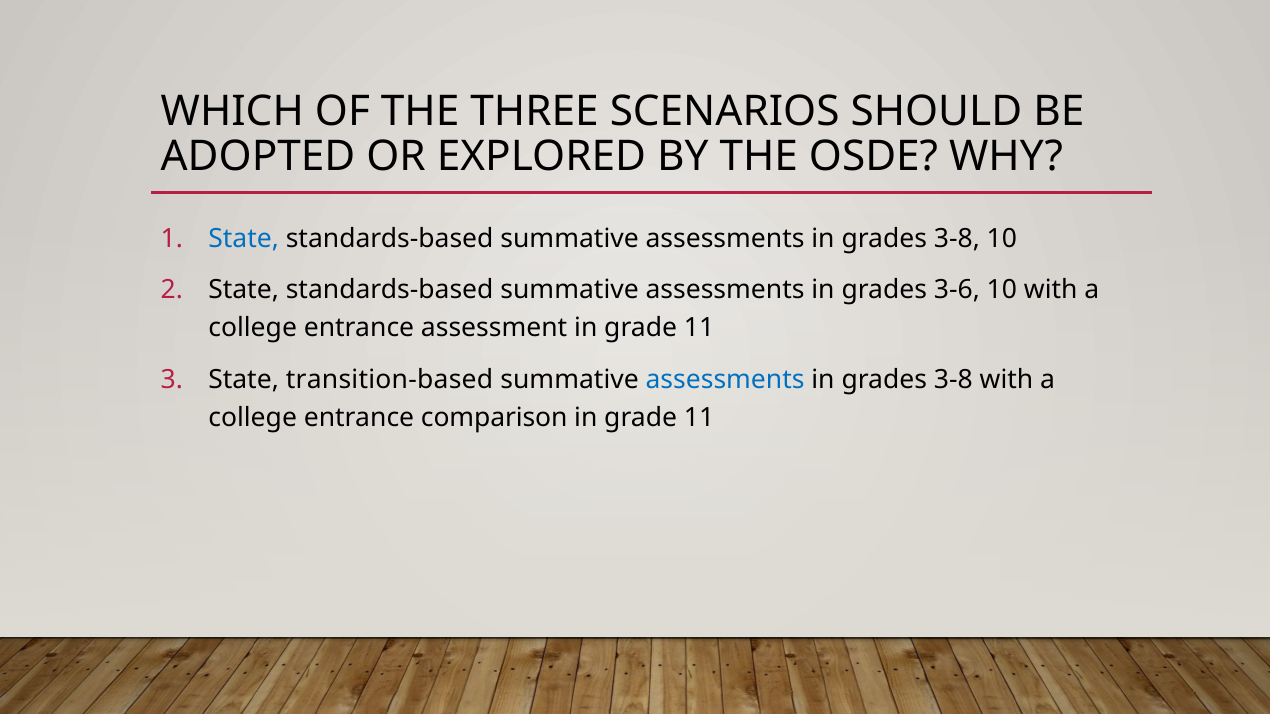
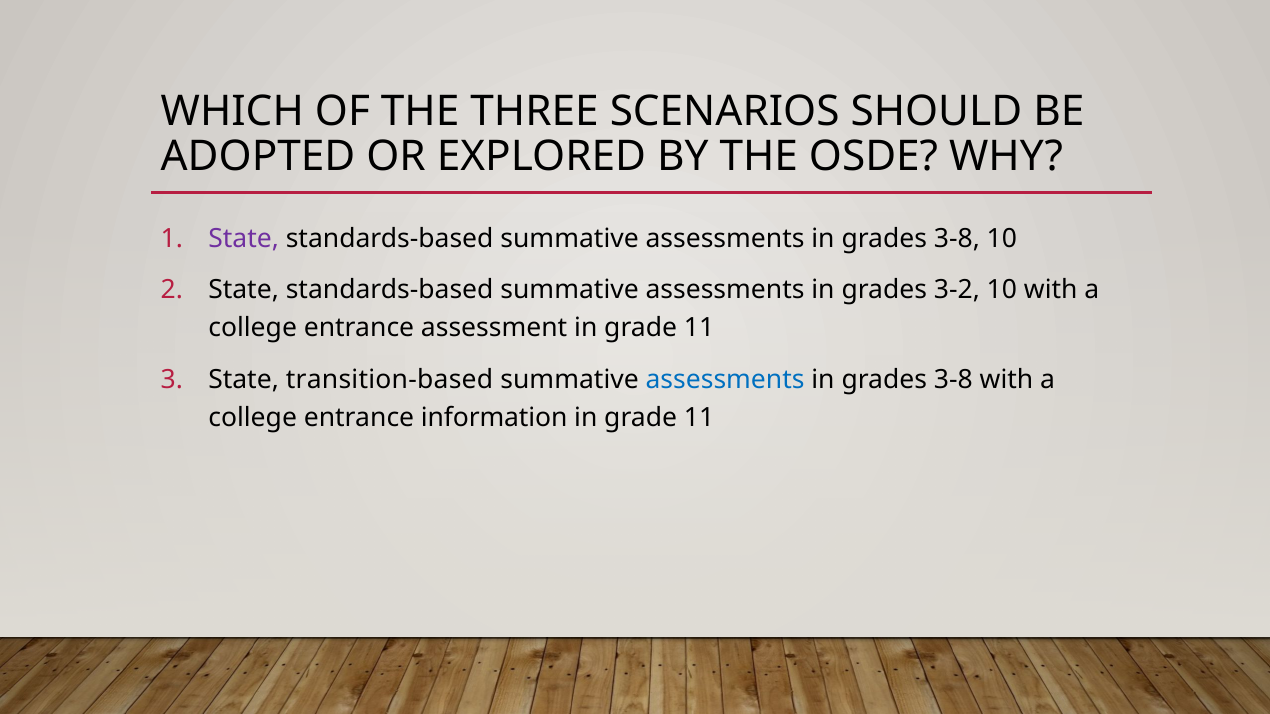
State at (244, 239) colour: blue -> purple
3-6: 3-6 -> 3-2
comparison: comparison -> information
